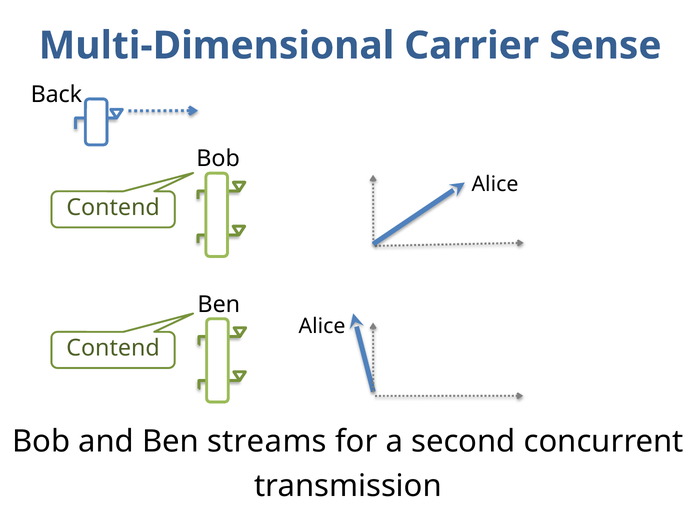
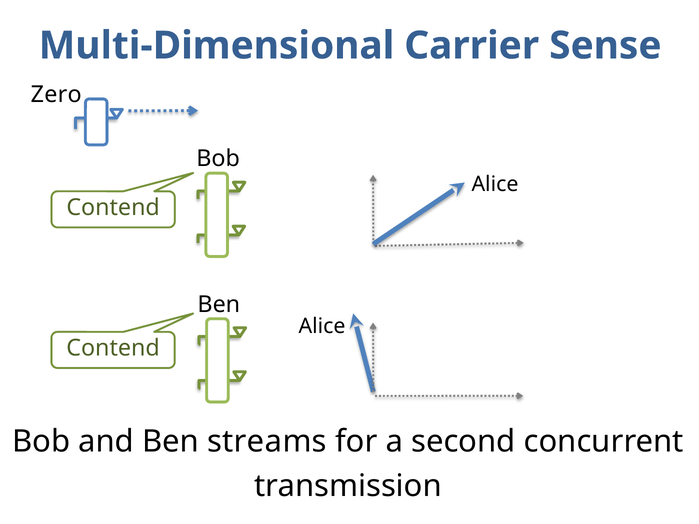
Back: Back -> Zero
